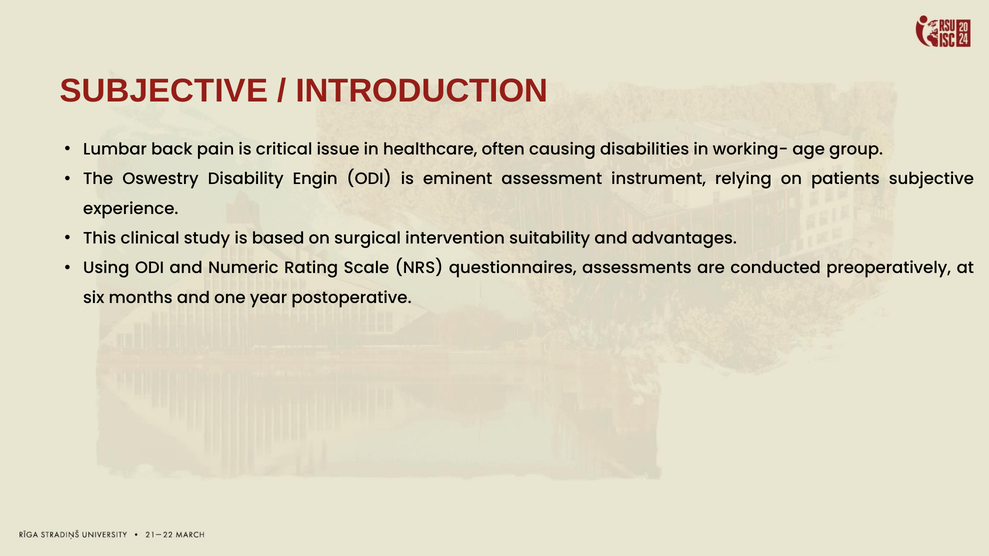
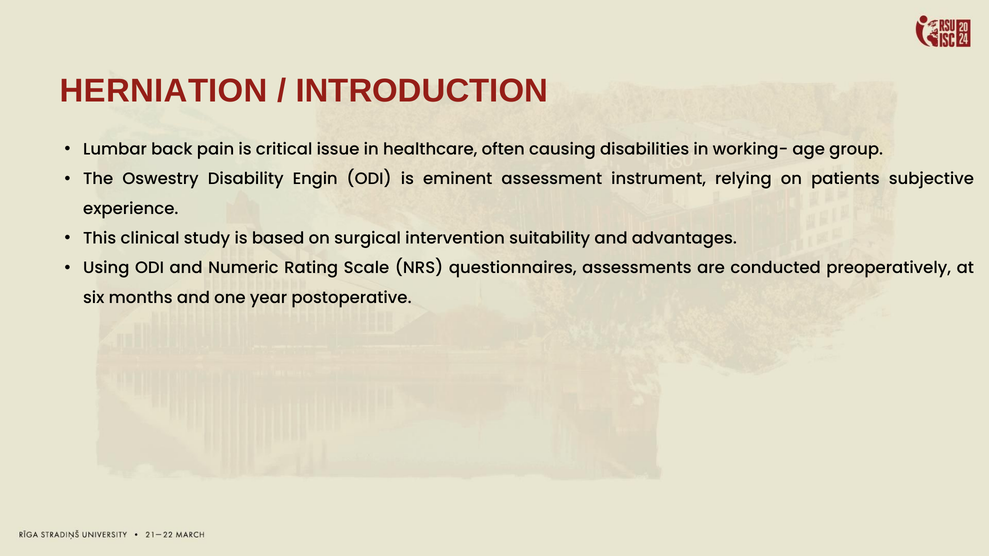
SUBJECTIVE at (164, 91): SUBJECTIVE -> HERNIATION
